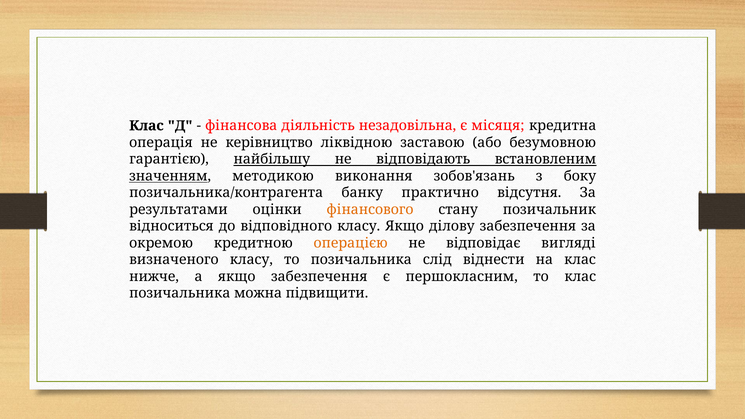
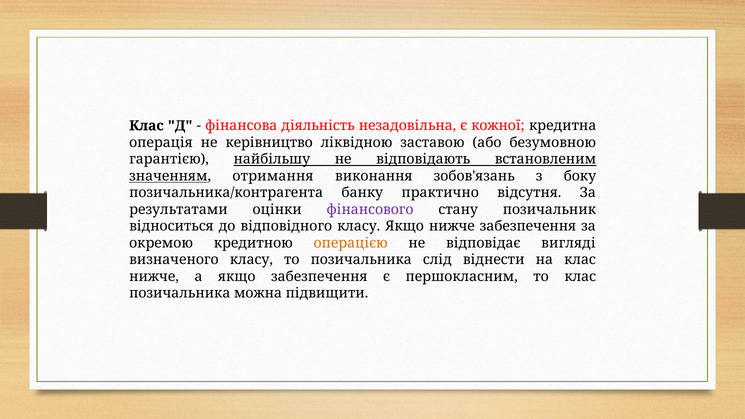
місяця: місяця -> кожної
методикою: методикою -> отримання
фінансового colour: orange -> purple
Якщо ділову: ділову -> нижче
